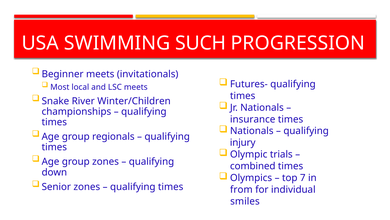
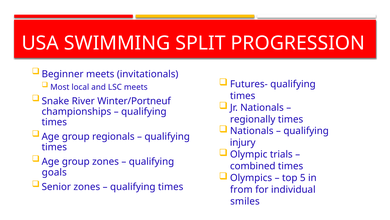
SUCH: SUCH -> SPLIT
Winter/Children: Winter/Children -> Winter/Portneuf
insurance: insurance -> regionally
down: down -> goals
7: 7 -> 5
